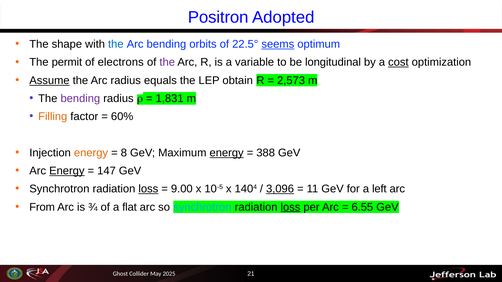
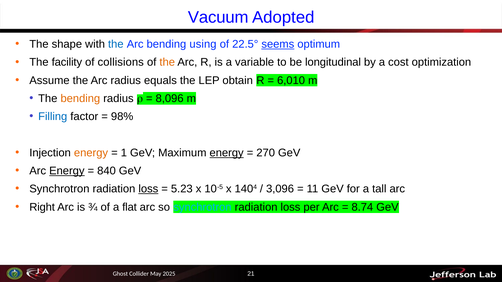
Positron: Positron -> Vacuum
orbits: orbits -> using
permit: permit -> facility
electrons: electrons -> collisions
the at (167, 62) colour: purple -> orange
cost underline: present -> none
Assume underline: present -> none
2,573: 2,573 -> 6,010
bending at (80, 99) colour: purple -> orange
1,831: 1,831 -> 8,096
Filling colour: orange -> blue
60%: 60% -> 98%
8: 8 -> 1
388: 388 -> 270
147: 147 -> 840
9.00: 9.00 -> 5.23
3,096 underline: present -> none
left: left -> tall
From: From -> Right
loss at (290, 207) underline: present -> none
6.55: 6.55 -> 8.74
